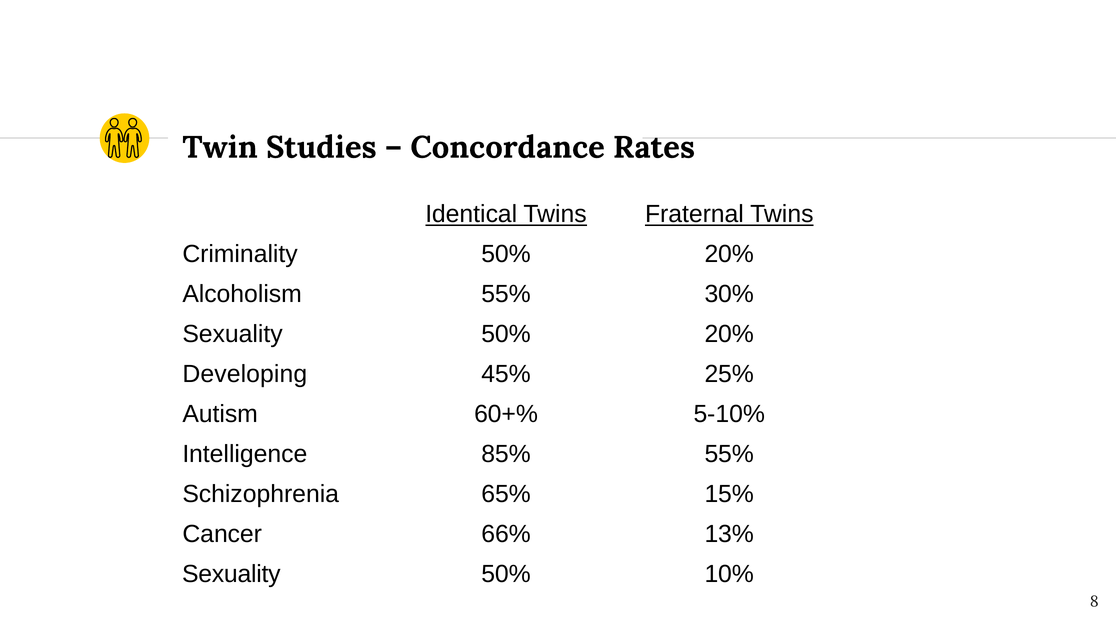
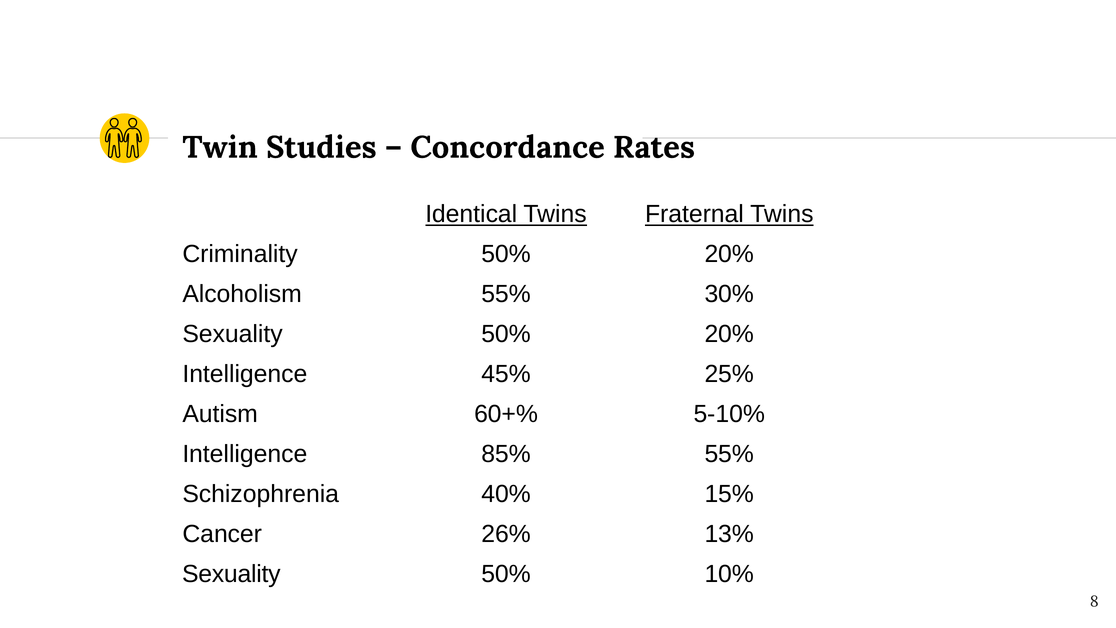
Developing at (245, 374): Developing -> Intelligence
65%: 65% -> 40%
66%: 66% -> 26%
